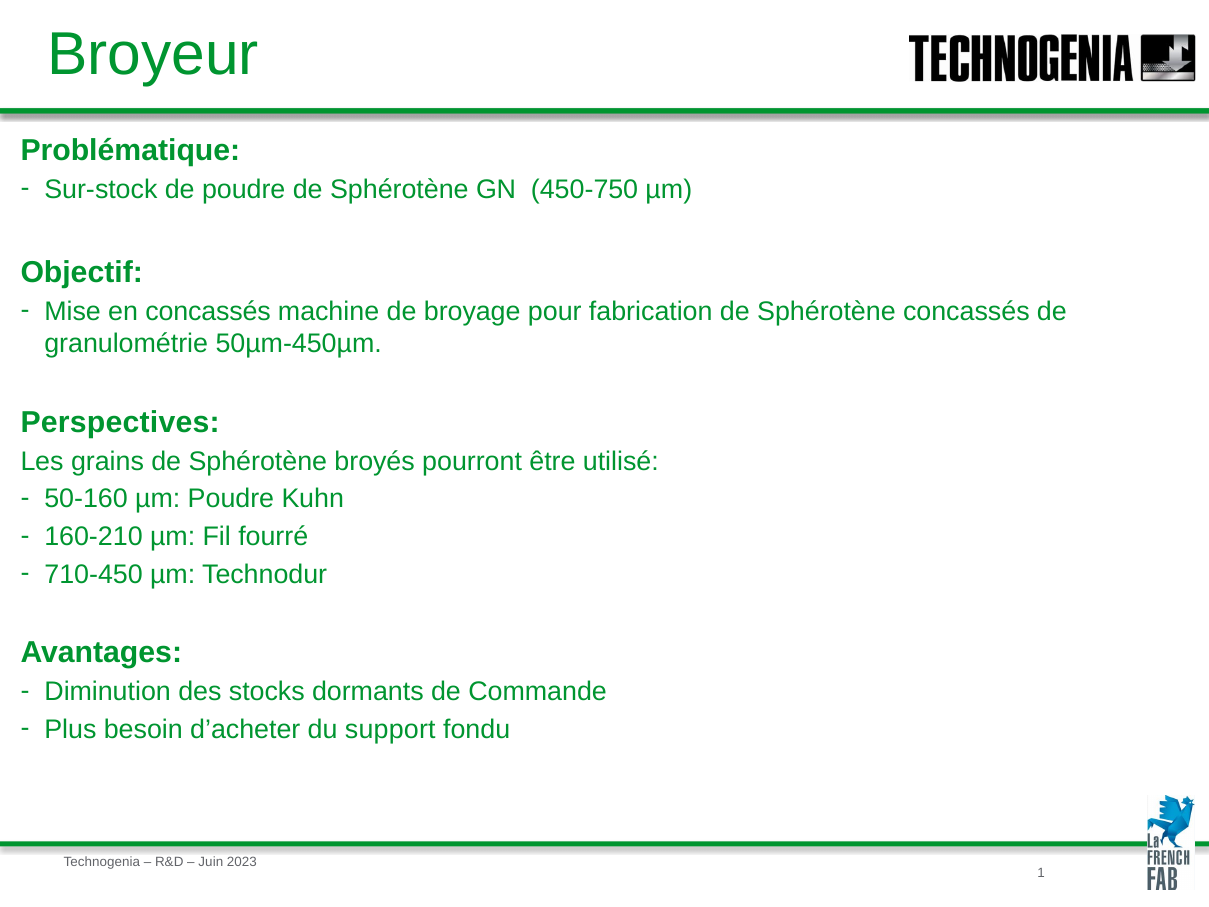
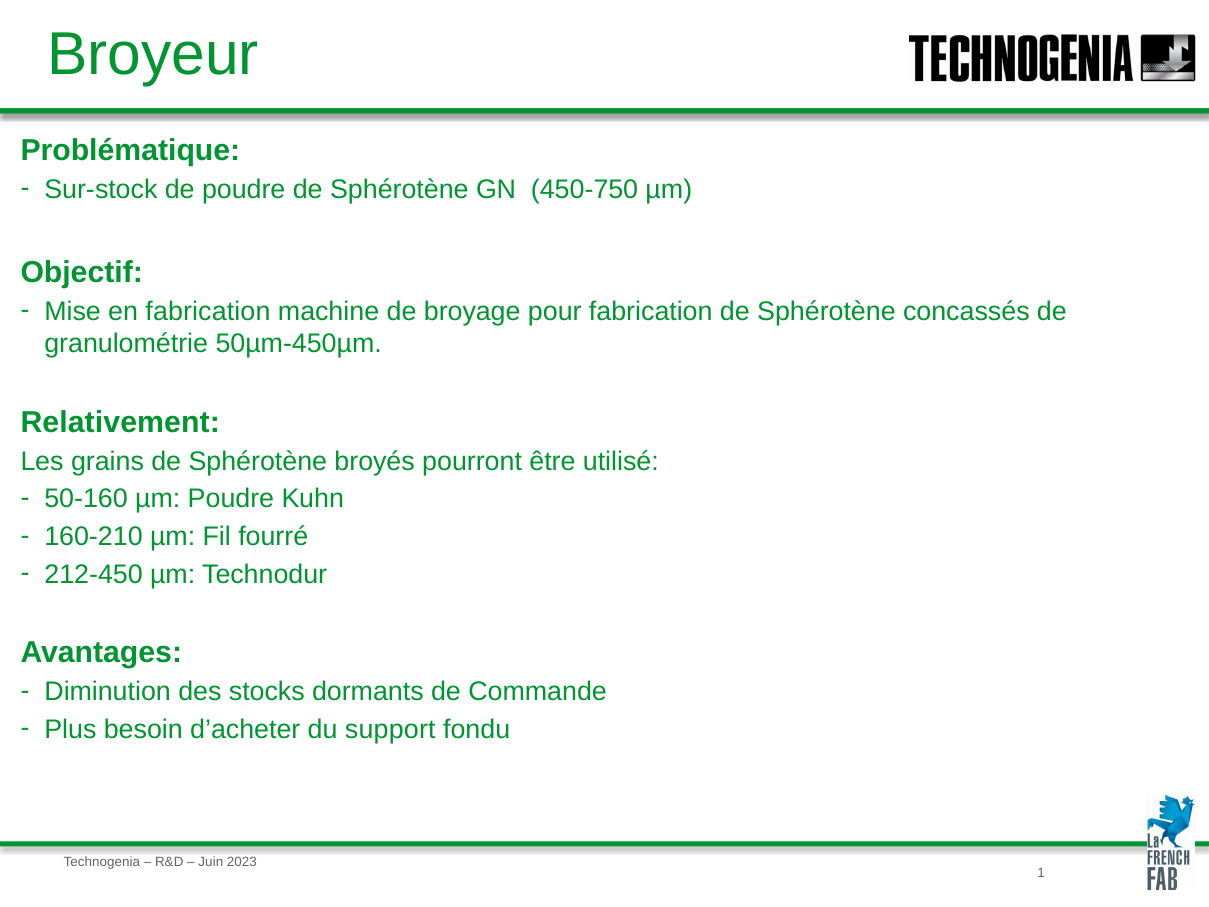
en concassés: concassés -> fabrication
Perspectives: Perspectives -> Relativement
710-450: 710-450 -> 212-450
